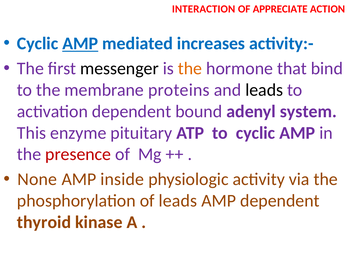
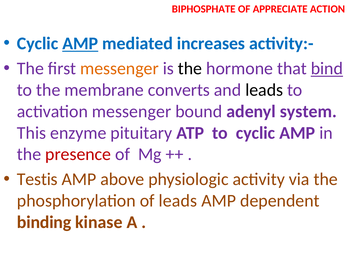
INTERACTION: INTERACTION -> BIPHOSPHATE
messenger at (119, 68) colour: black -> orange
the at (190, 68) colour: orange -> black
bind underline: none -> present
proteins: proteins -> converts
activation dependent: dependent -> messenger
None: None -> Testis
inside: inside -> above
thyroid: thyroid -> binding
